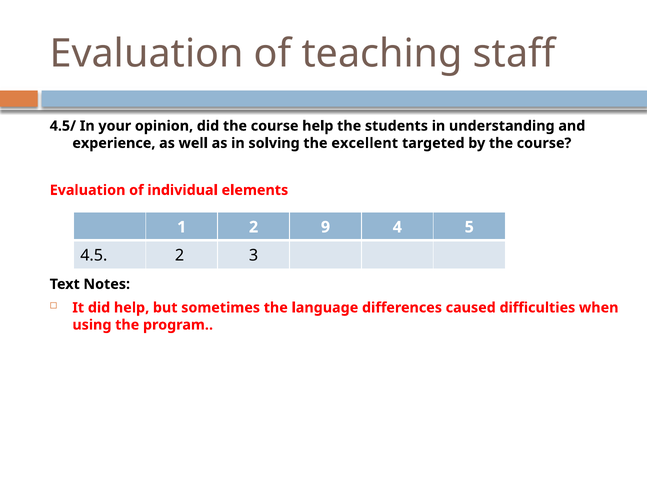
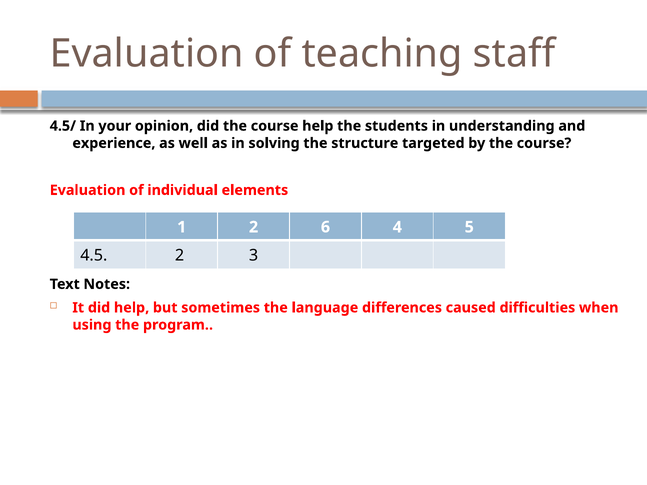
excellent: excellent -> structure
9: 9 -> 6
